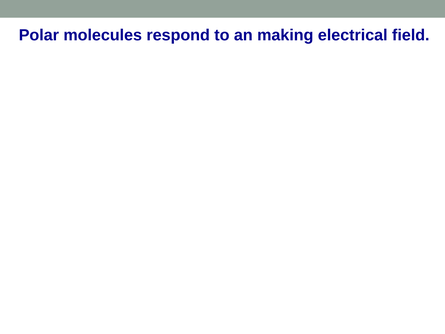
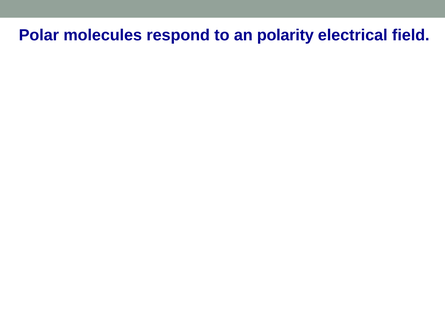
making: making -> polarity
